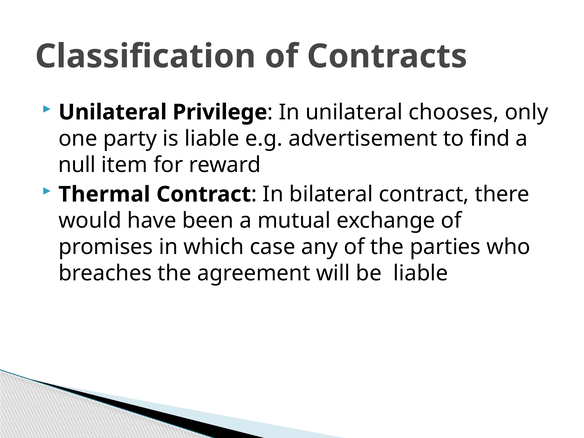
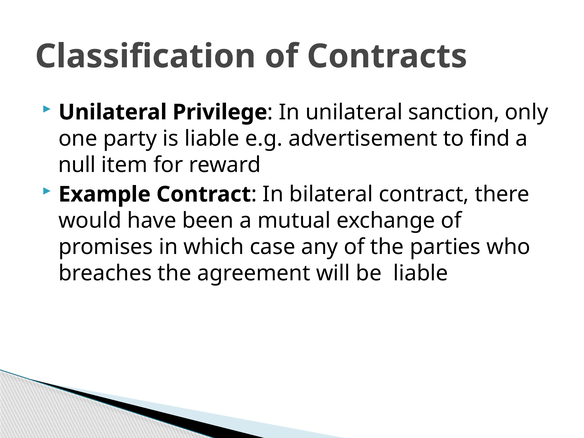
chooses: chooses -> sanction
Thermal: Thermal -> Example
